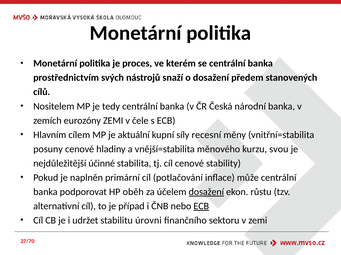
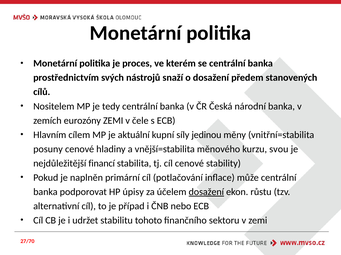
recesní: recesní -> jedinou
účinné: účinné -> financí
oběh: oběh -> úpisy
ECB at (201, 207) underline: present -> none
úrovni: úrovni -> tohoto
